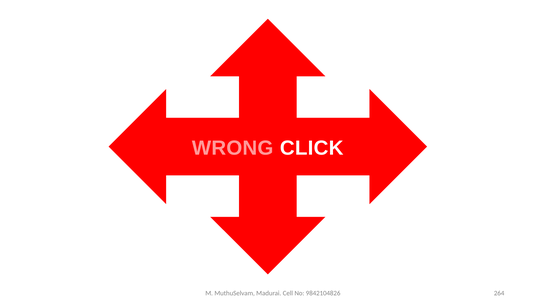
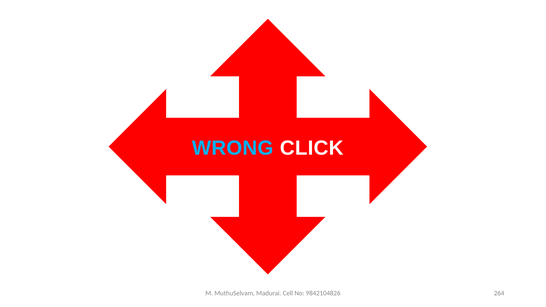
WRONG colour: pink -> light blue
